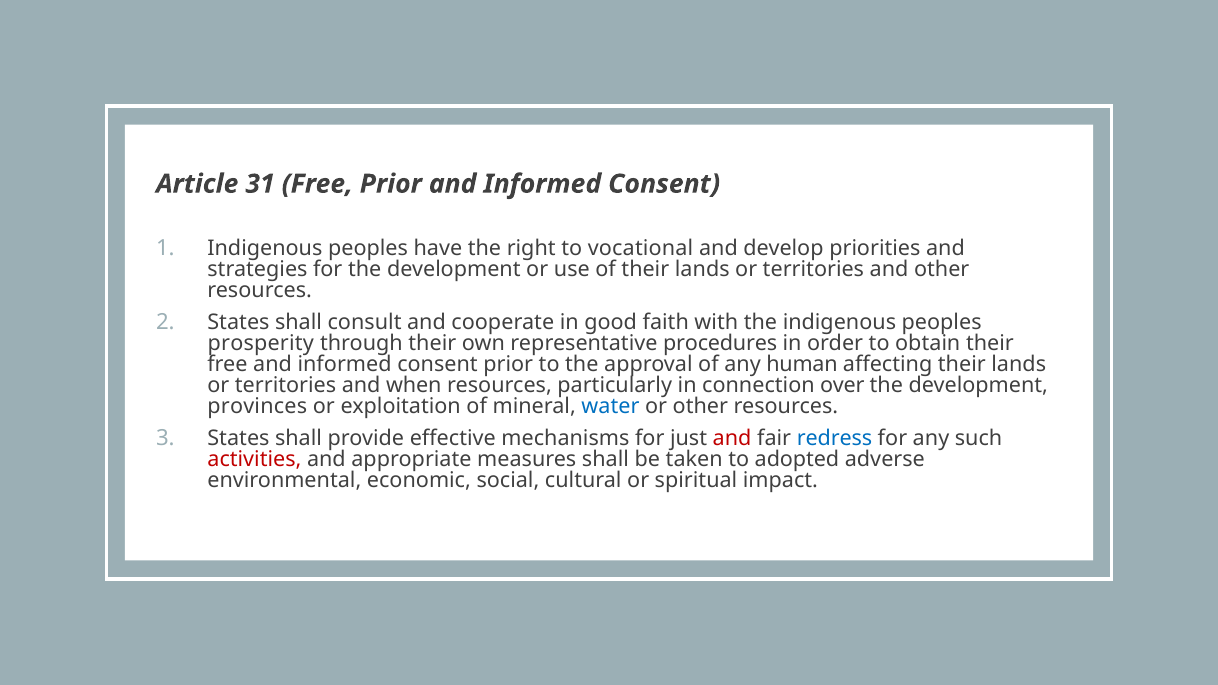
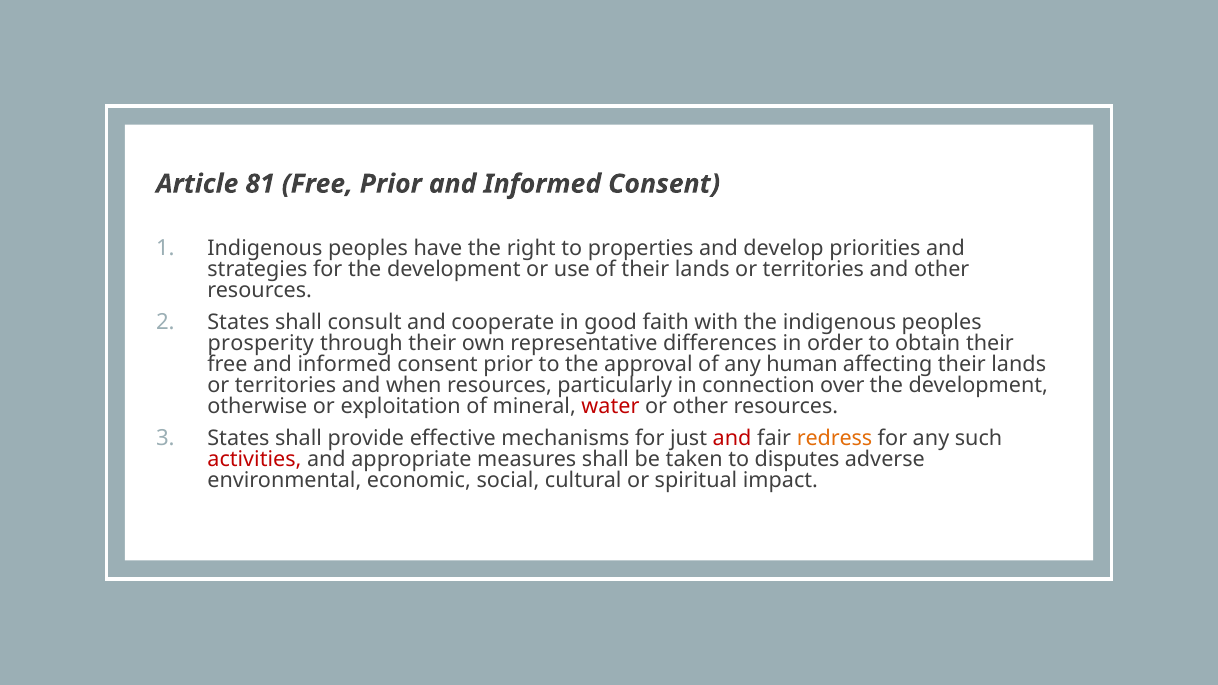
31: 31 -> 81
vocational: vocational -> properties
procedures: procedures -> differences
provinces: provinces -> otherwise
water colour: blue -> red
redress colour: blue -> orange
adopted: adopted -> disputes
